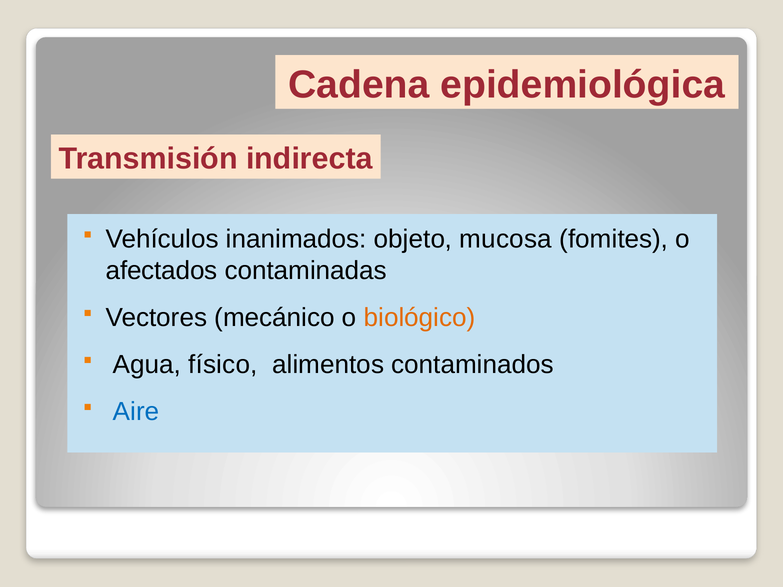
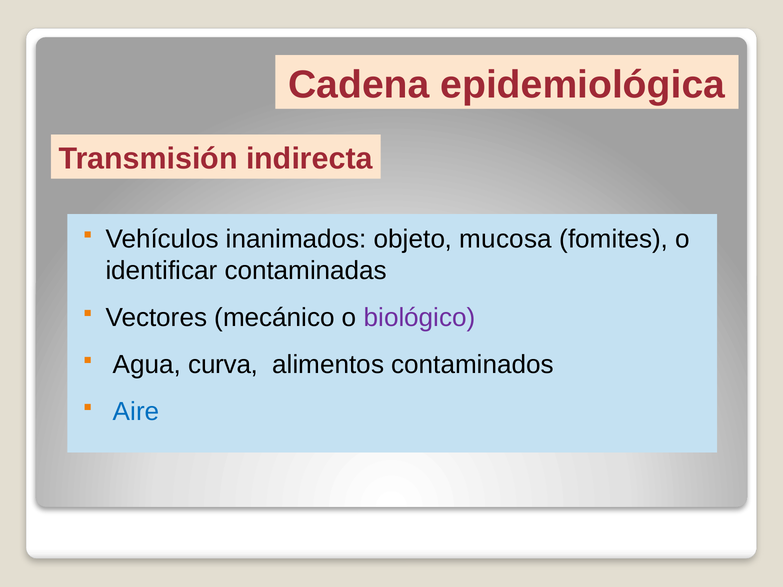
afectados: afectados -> identificar
biológico colour: orange -> purple
físico: físico -> curva
